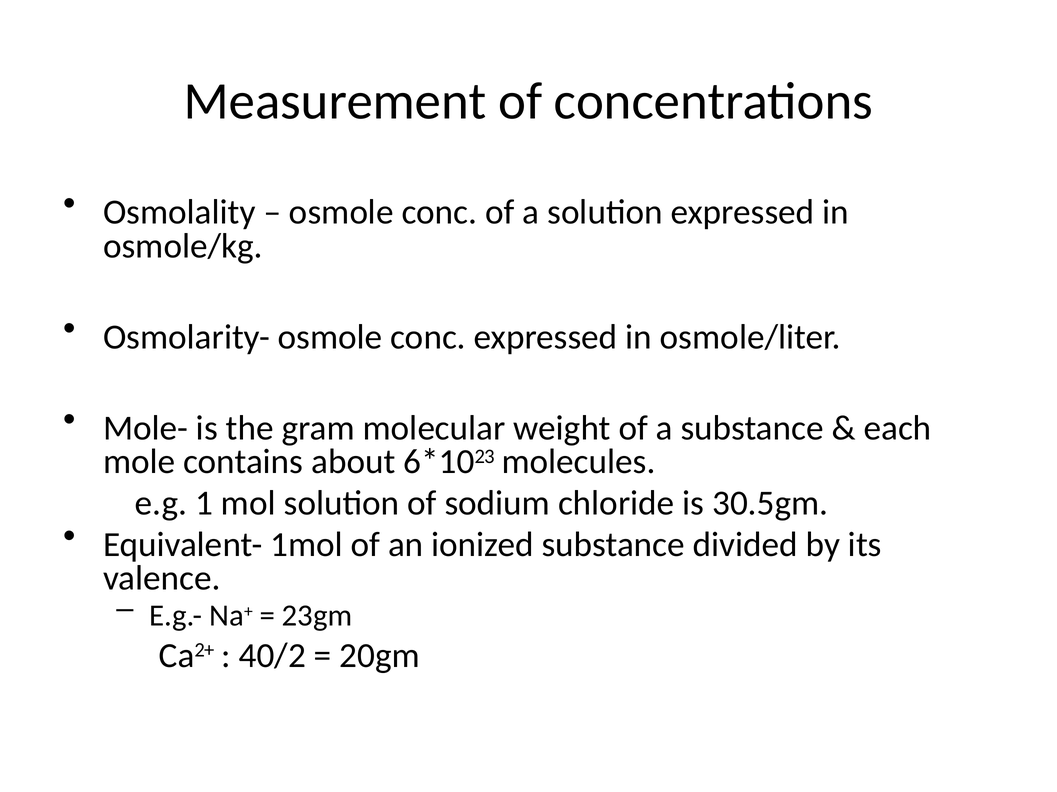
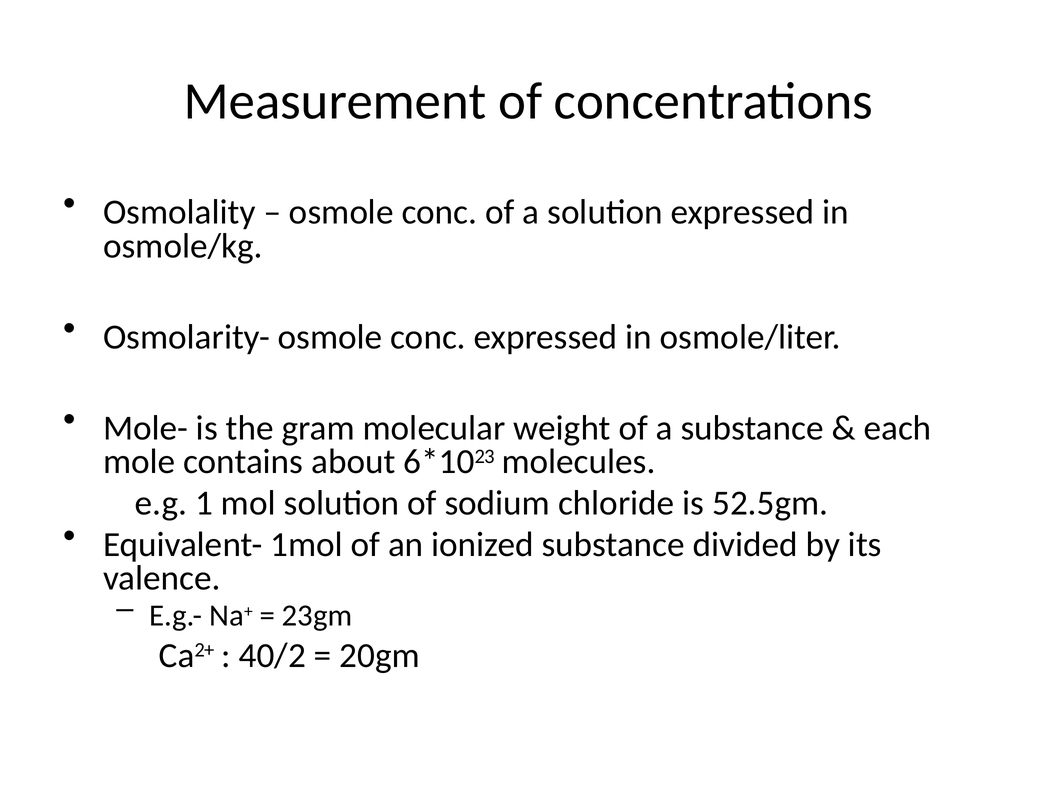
30.5gm: 30.5gm -> 52.5gm
